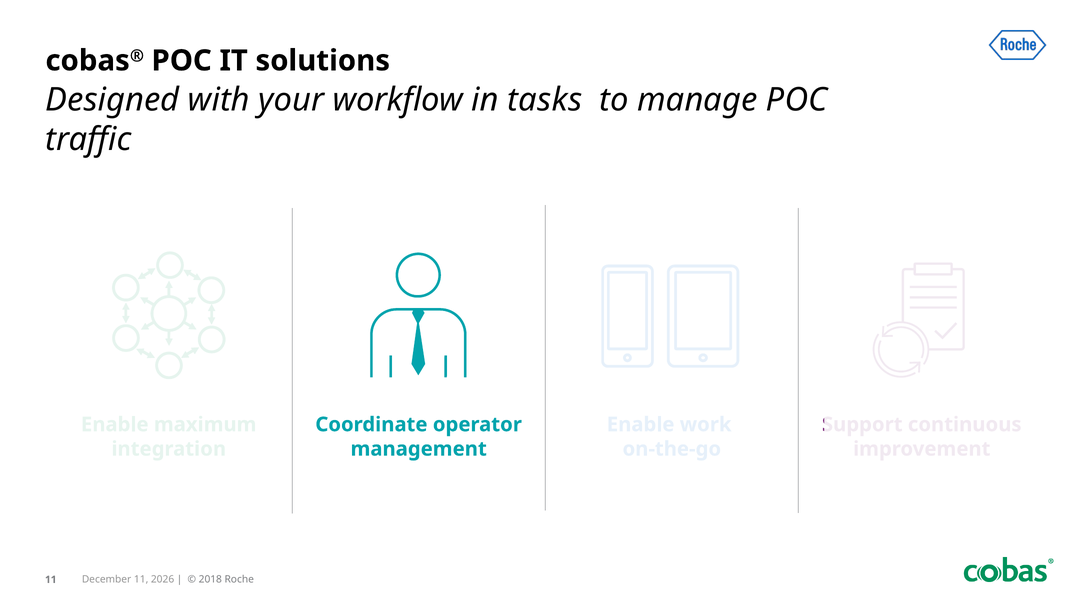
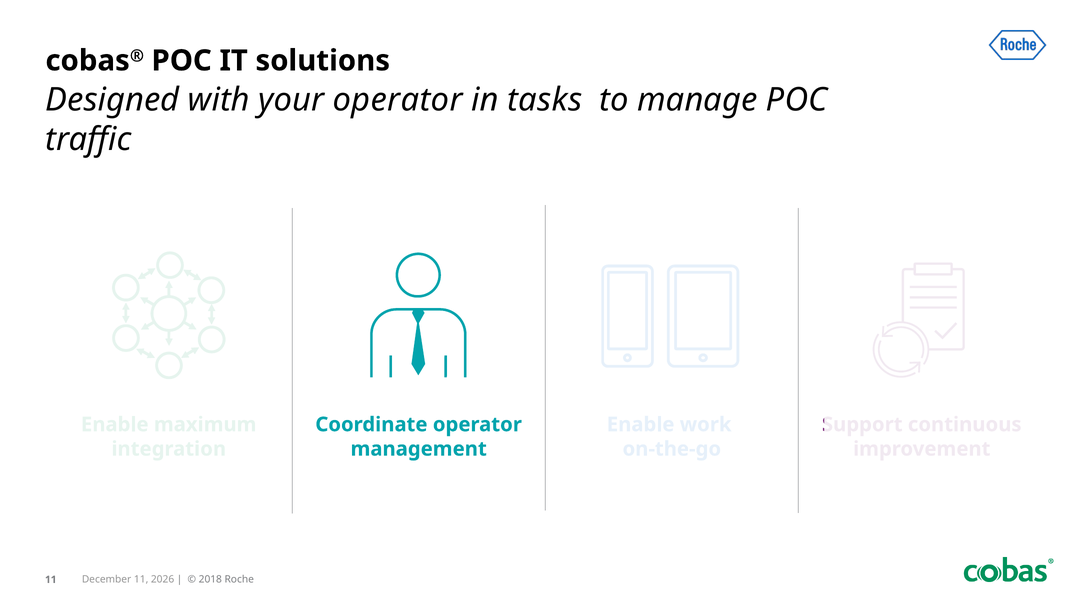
your workflow: workflow -> operator
